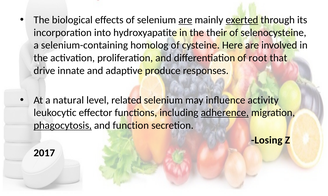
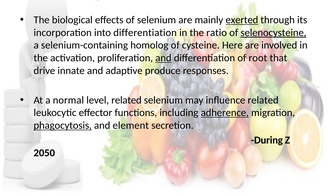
are at (185, 20) underline: present -> none
into hydroxyapatite: hydroxyapatite -> differentiation
their: their -> ratio
selenocysteine underline: none -> present
and at (163, 58) underline: none -> present
natural: natural -> normal
influence activity: activity -> related
function: function -> element
Losing: Losing -> During
2017: 2017 -> 2050
